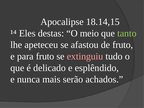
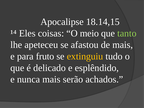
destas: destas -> coisas
de fruto: fruto -> mais
extinguiu colour: pink -> yellow
